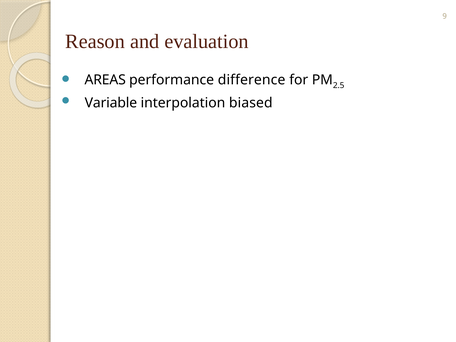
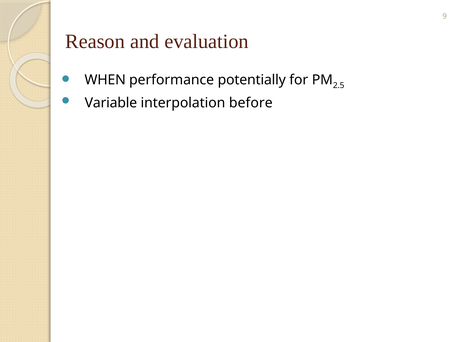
AREAS: AREAS -> WHEN
difference: difference -> potentially
biased: biased -> before
